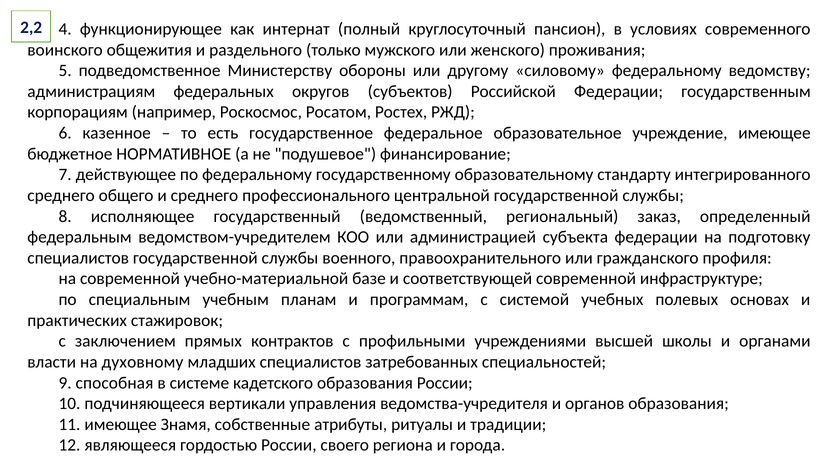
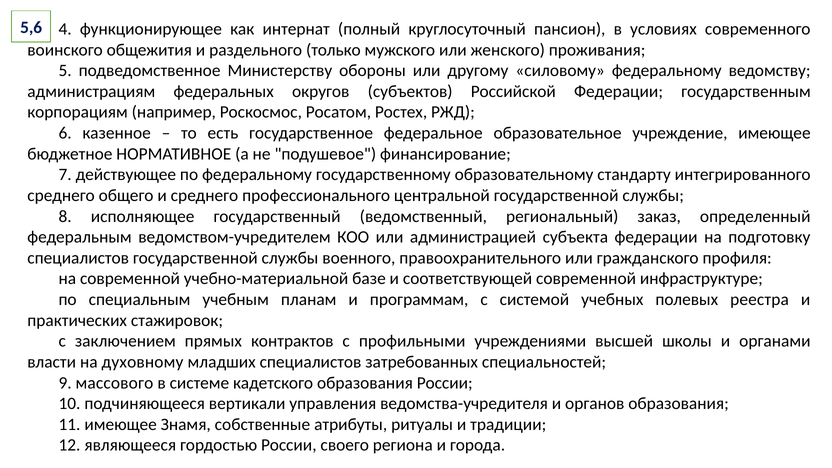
2,2: 2,2 -> 5,6
основах: основах -> реестра
способная: способная -> массового
